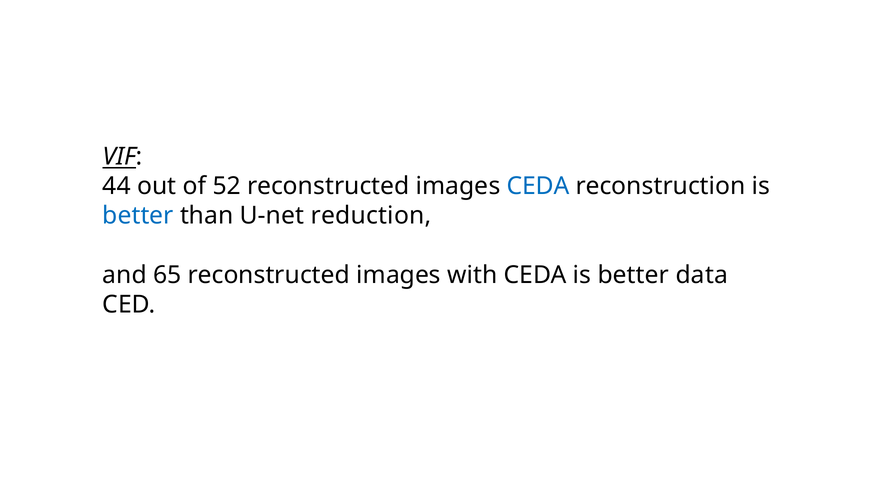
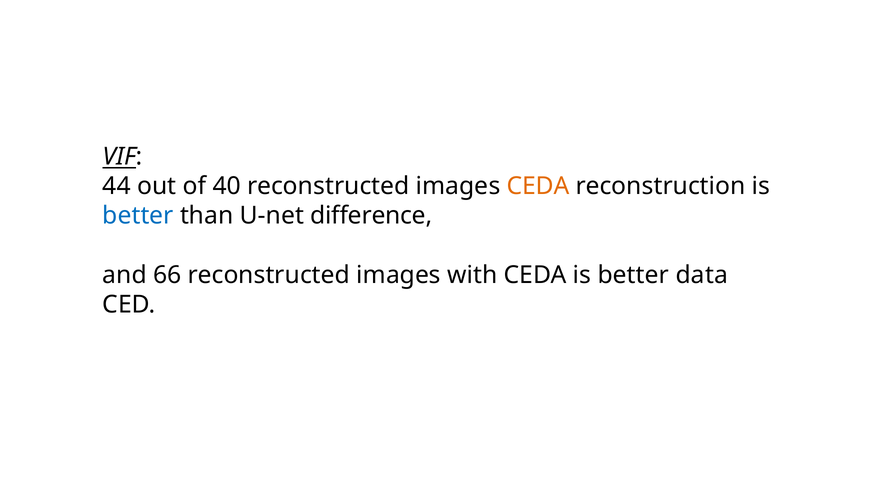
52: 52 -> 40
CEDA at (538, 186) colour: blue -> orange
reduction: reduction -> difference
65: 65 -> 66
